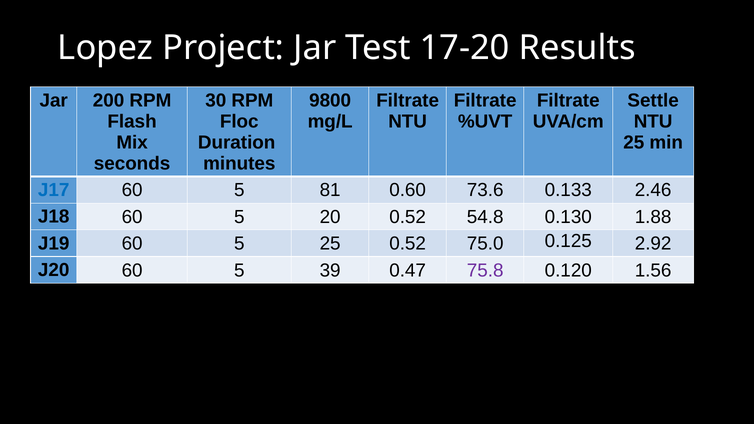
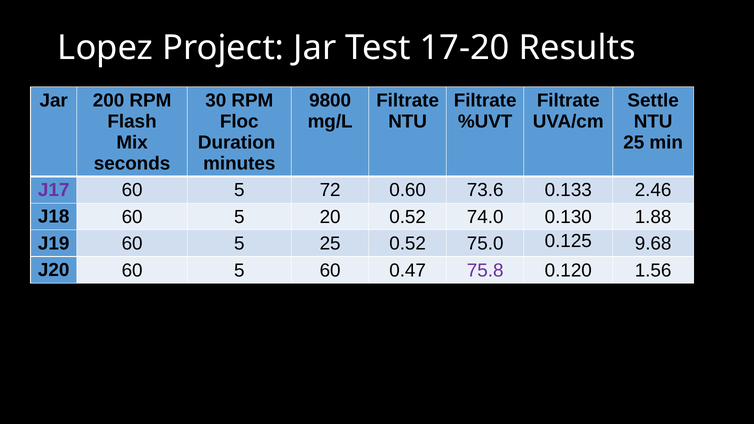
J17 colour: blue -> purple
81: 81 -> 72
54.8: 54.8 -> 74.0
2.92: 2.92 -> 9.68
5 39: 39 -> 60
